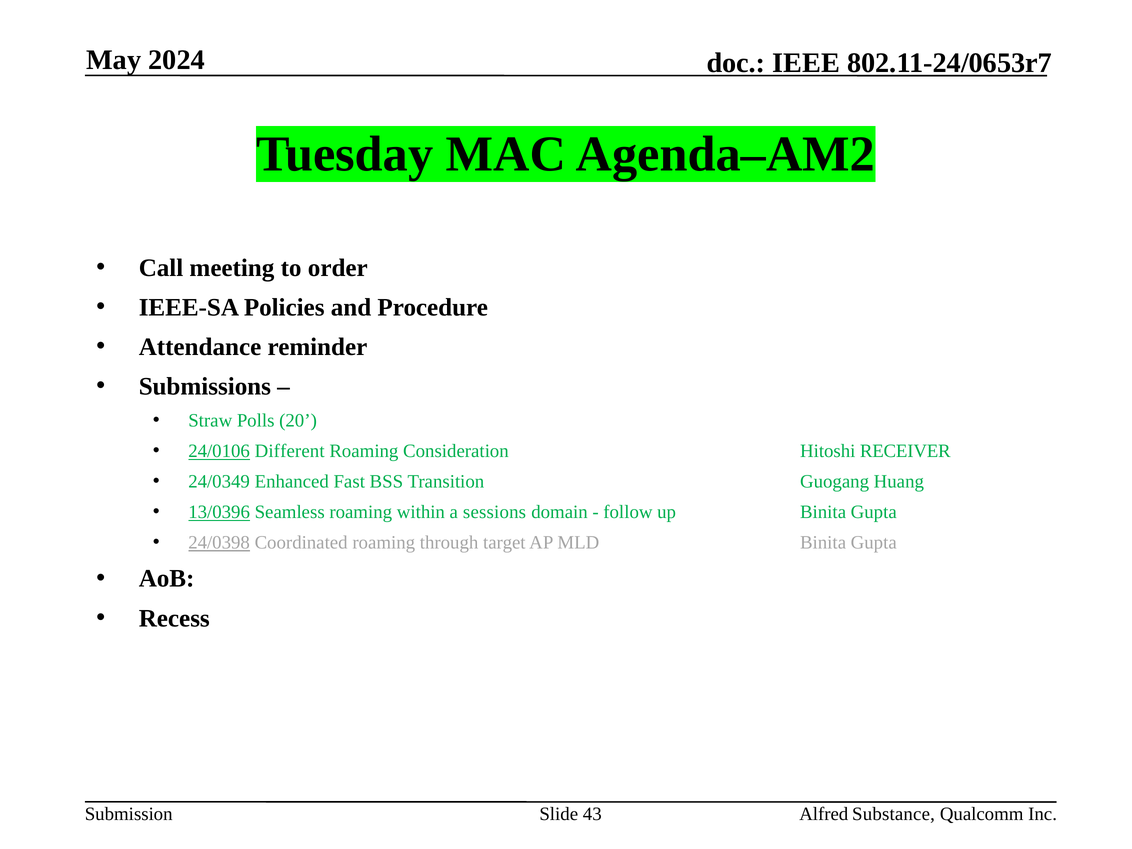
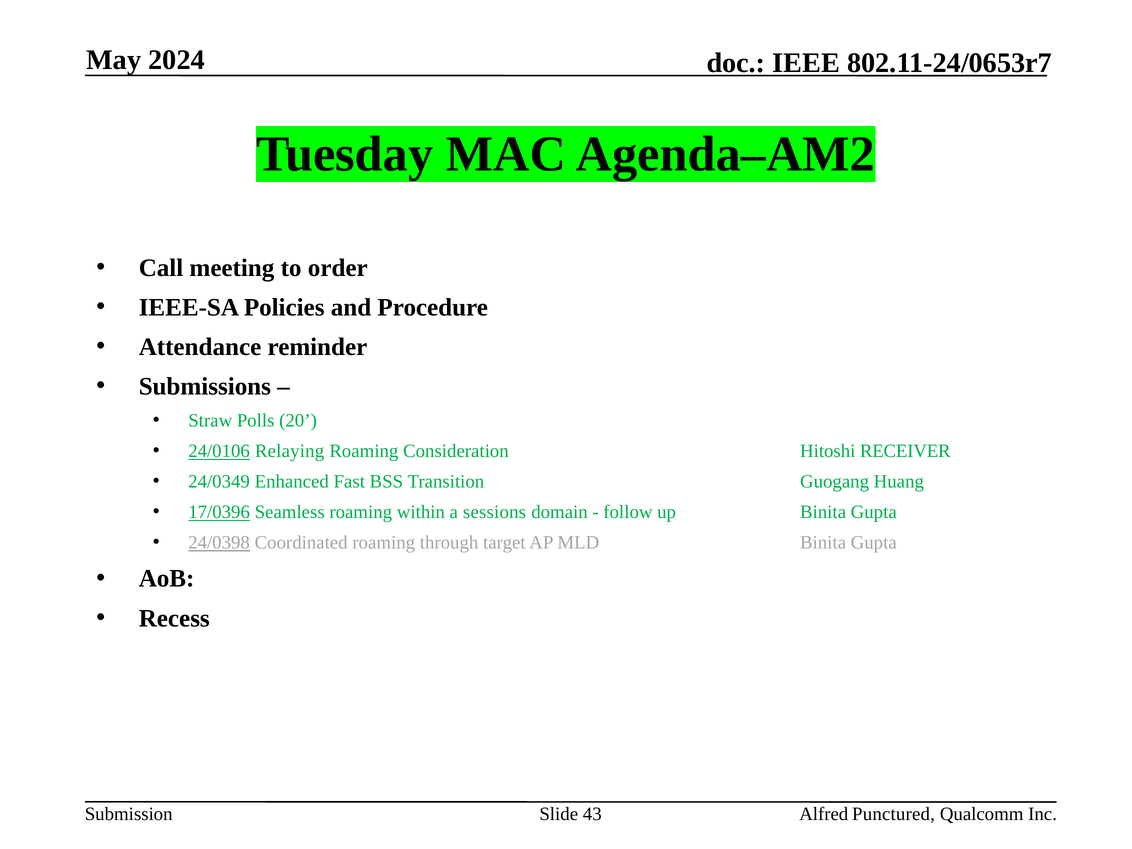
Different: Different -> Relaying
13/0396: 13/0396 -> 17/0396
Substance: Substance -> Punctured
